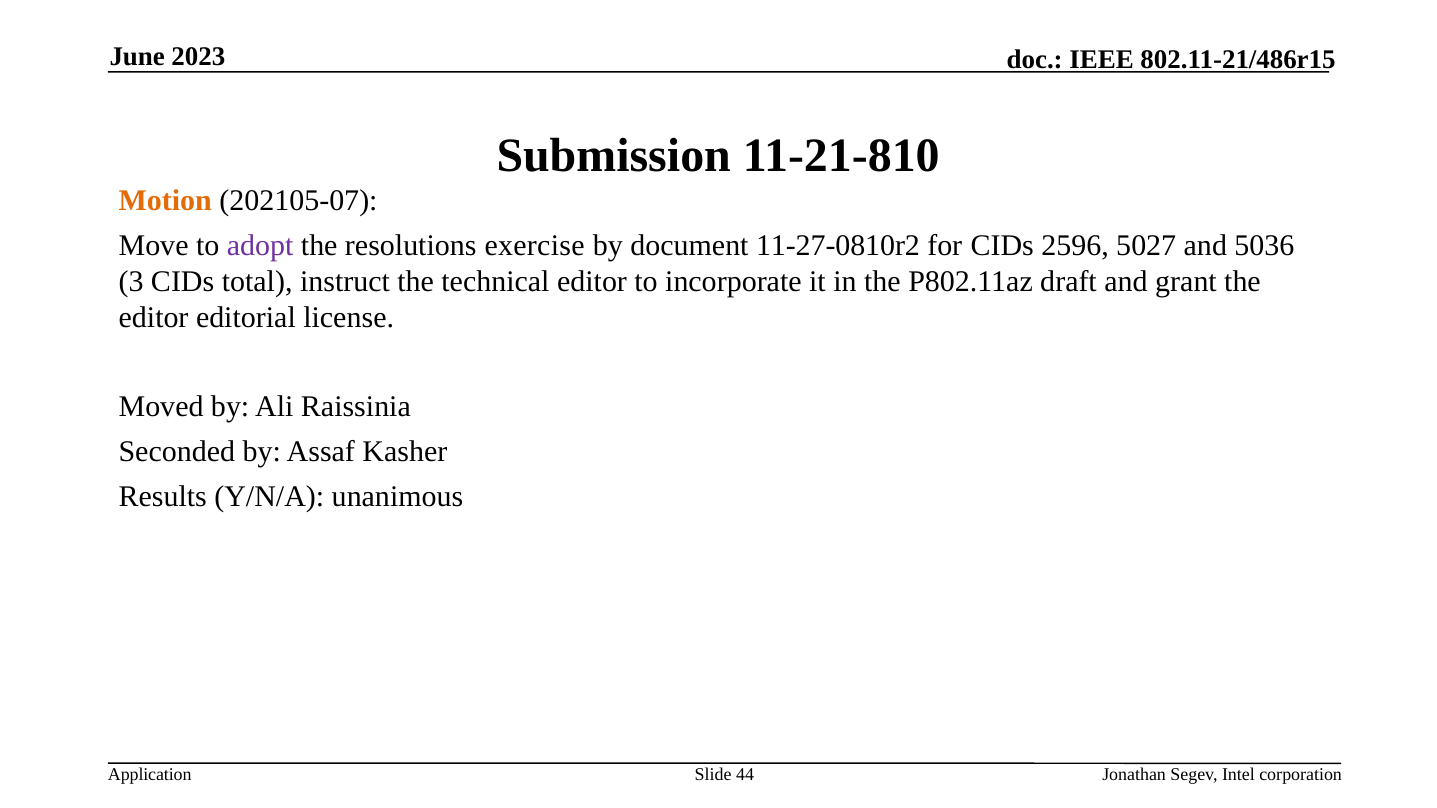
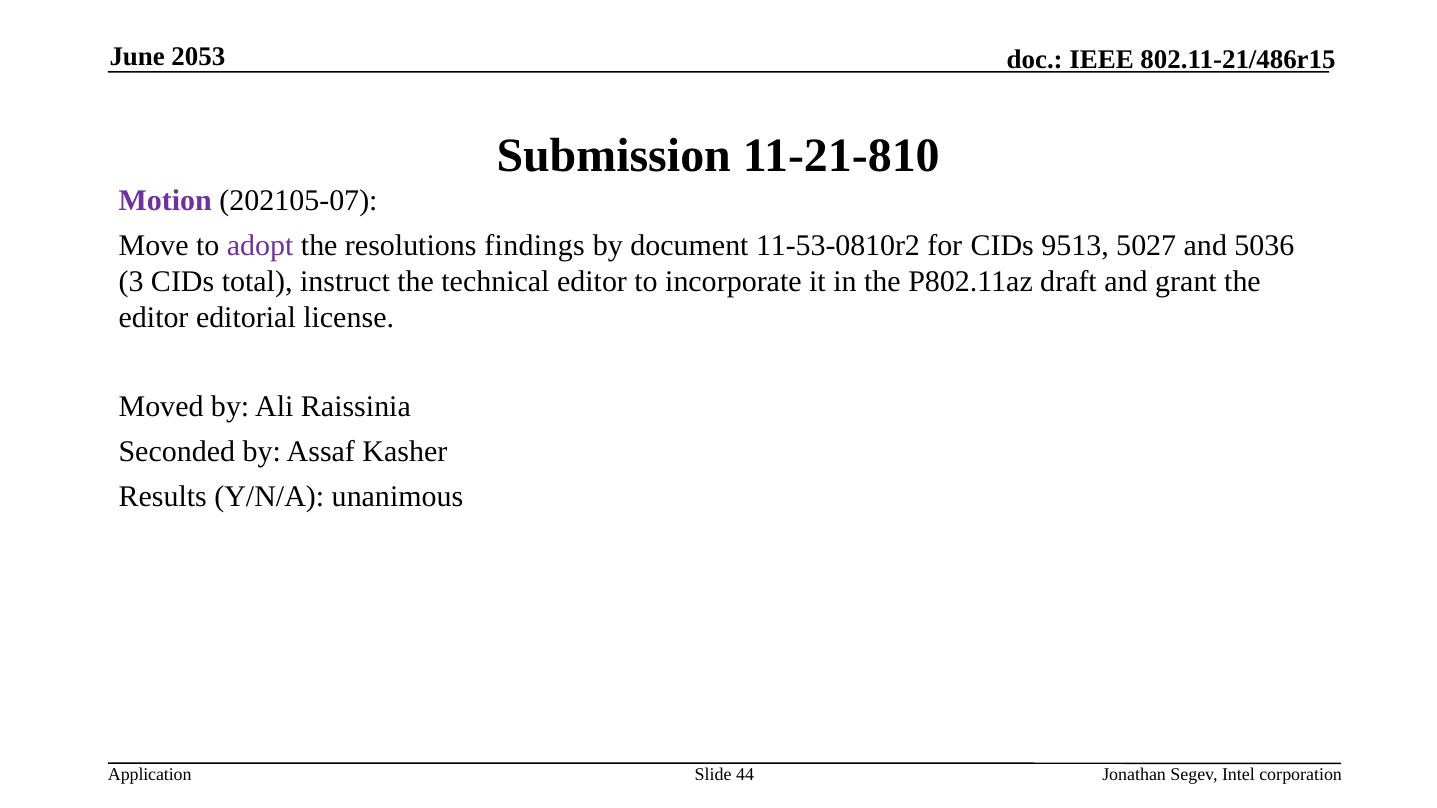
2023: 2023 -> 2053
Motion colour: orange -> purple
exercise: exercise -> findings
11-27-0810r2: 11-27-0810r2 -> 11-53-0810r2
2596: 2596 -> 9513
